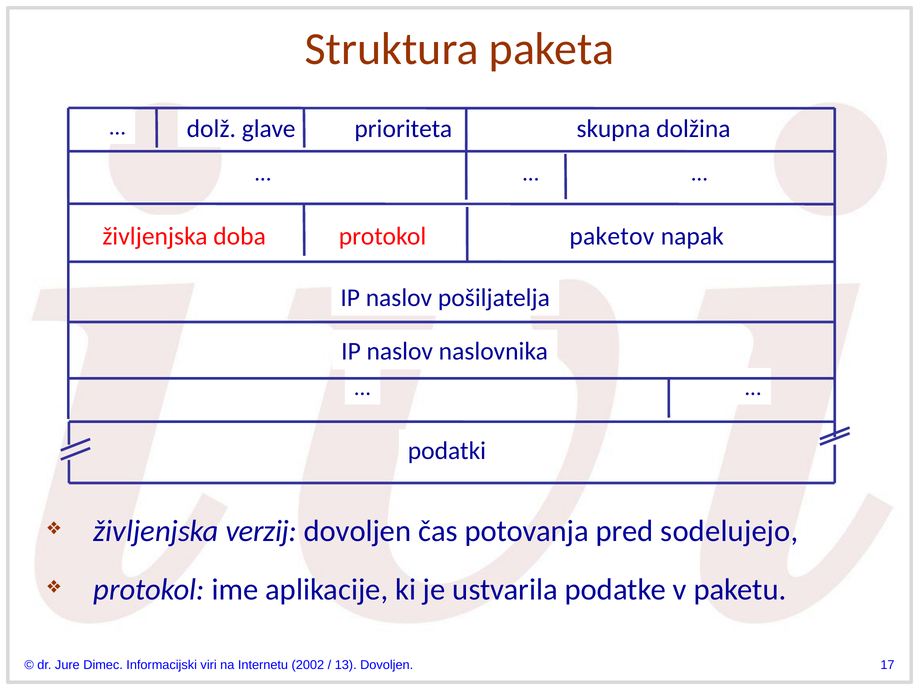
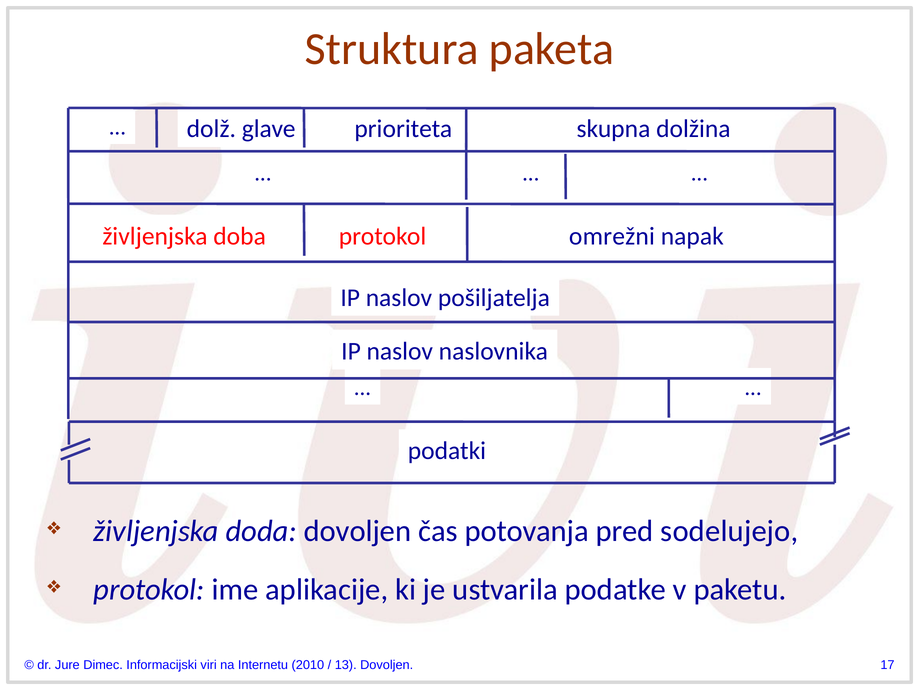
paketov: paketov -> omrežni
verzij: verzij -> doda
2002: 2002 -> 2010
